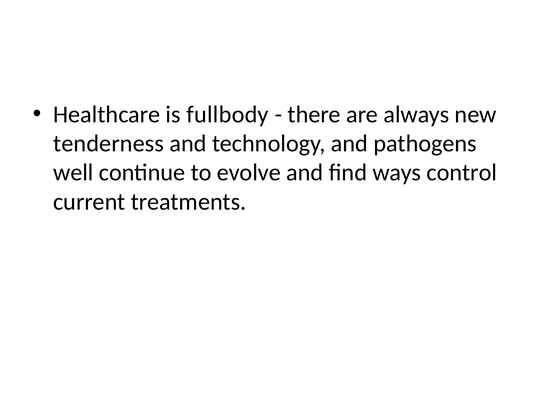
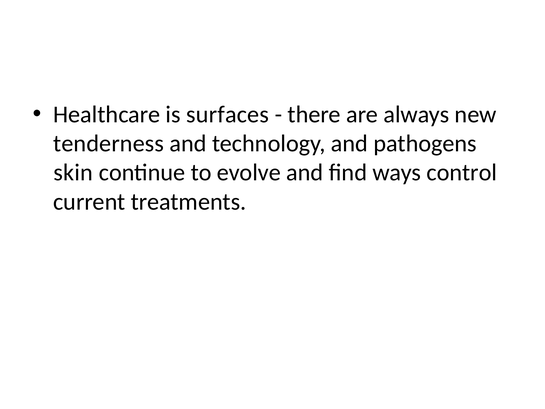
fullbody: fullbody -> surfaces
well: well -> skin
